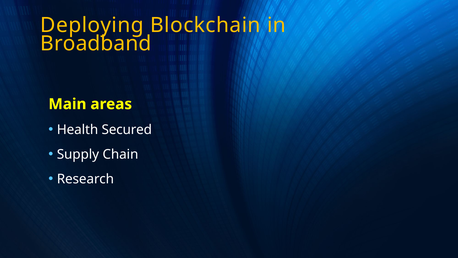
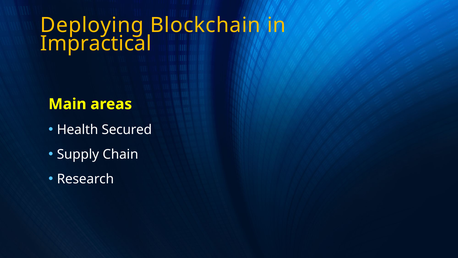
Broadband: Broadband -> Impractical
